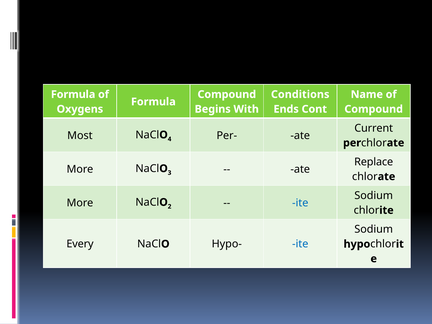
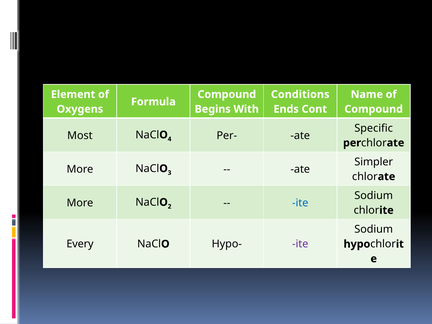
Formula at (73, 94): Formula -> Element
Current: Current -> Specific
Replace: Replace -> Simpler
ite at (300, 244) colour: blue -> purple
